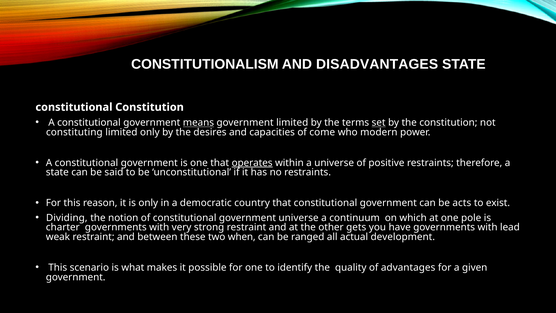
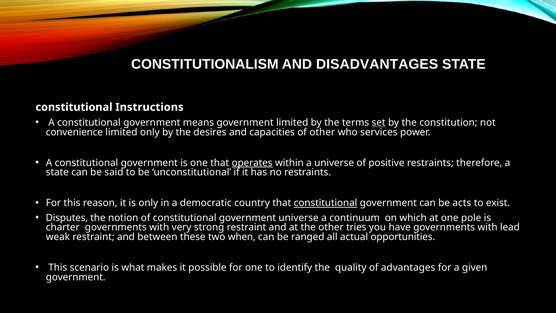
constitutional Constitution: Constitution -> Instructions
means underline: present -> none
constituting: constituting -> convenience
of come: come -> other
modern: modern -> services
constitutional at (325, 203) underline: none -> present
Dividing: Dividing -> Disputes
gets: gets -> tries
development: development -> opportunities
